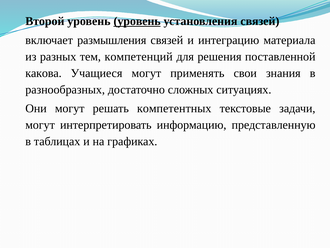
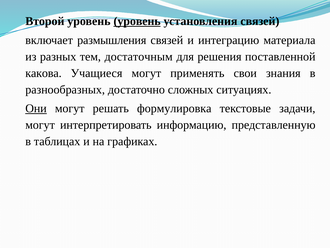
компетенций: компетенций -> достаточным
Они underline: none -> present
компетентных: компетентных -> формулировка
